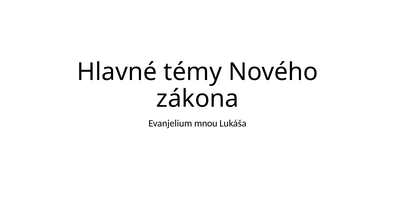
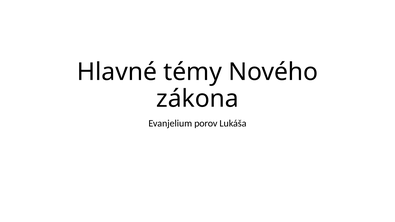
mnou: mnou -> porov
